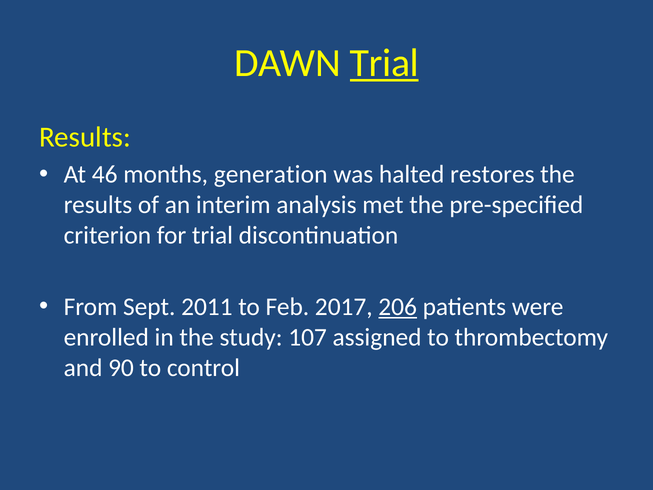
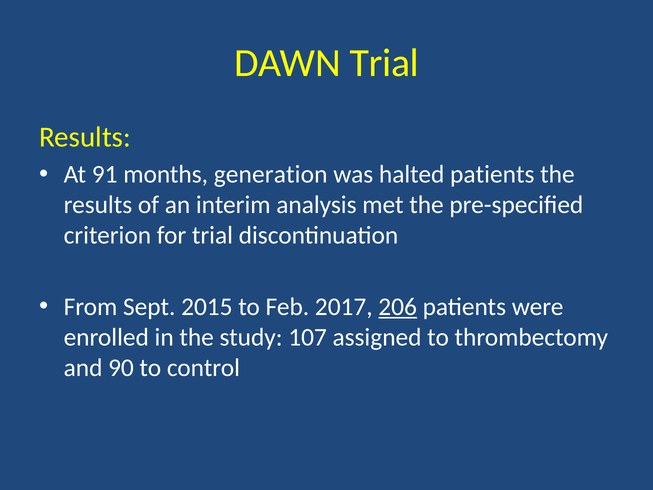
Trial at (384, 63) underline: present -> none
46: 46 -> 91
halted restores: restores -> patients
2011: 2011 -> 2015
